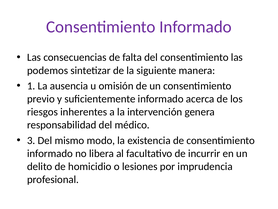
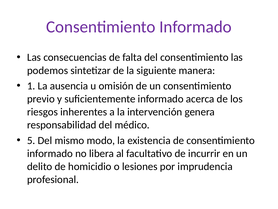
3: 3 -> 5
